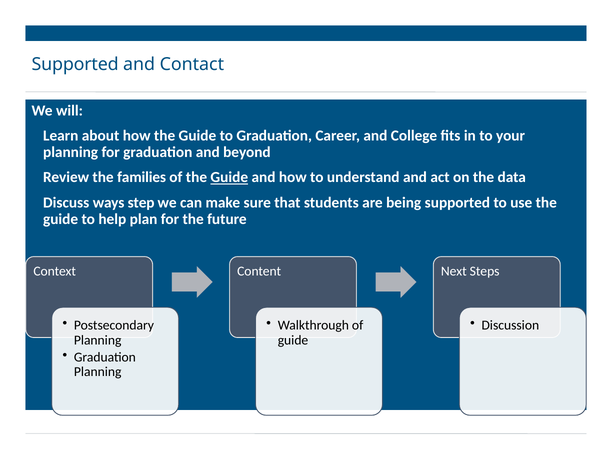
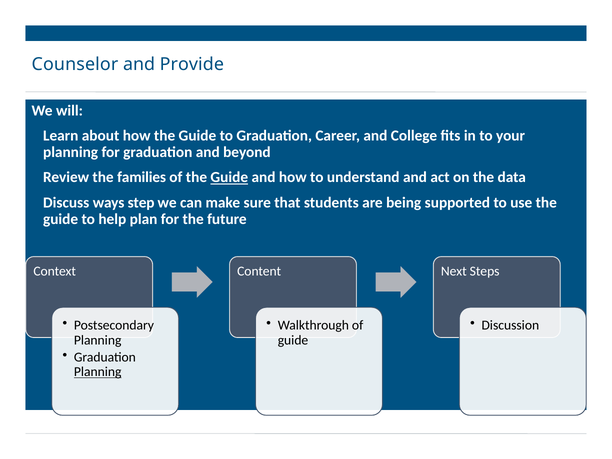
Supported at (75, 64): Supported -> Counselor
Contact: Contact -> Provide
Planning at (98, 372) underline: none -> present
